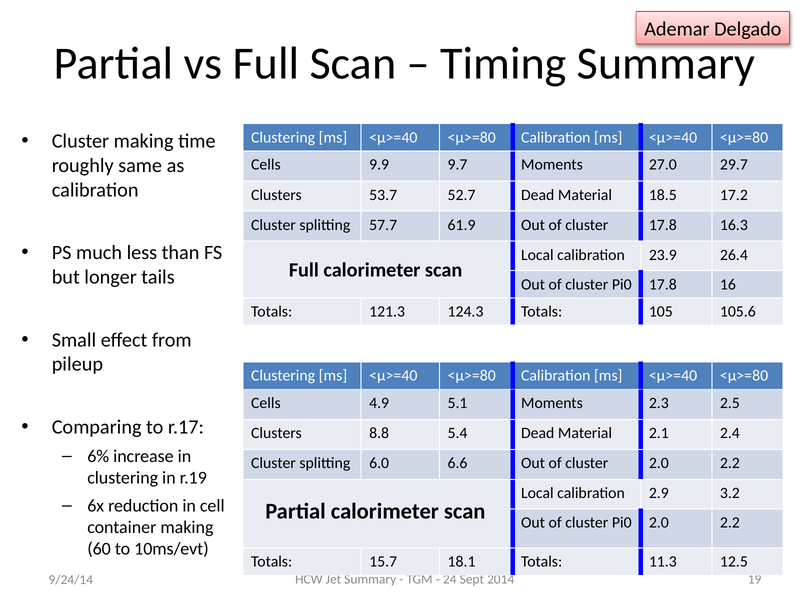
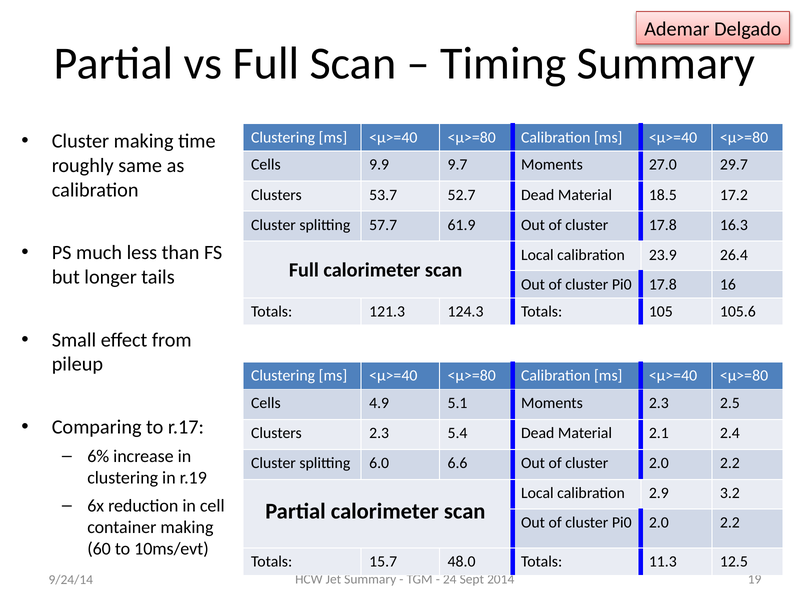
Clusters 8.8: 8.8 -> 2.3
18.1: 18.1 -> 48.0
